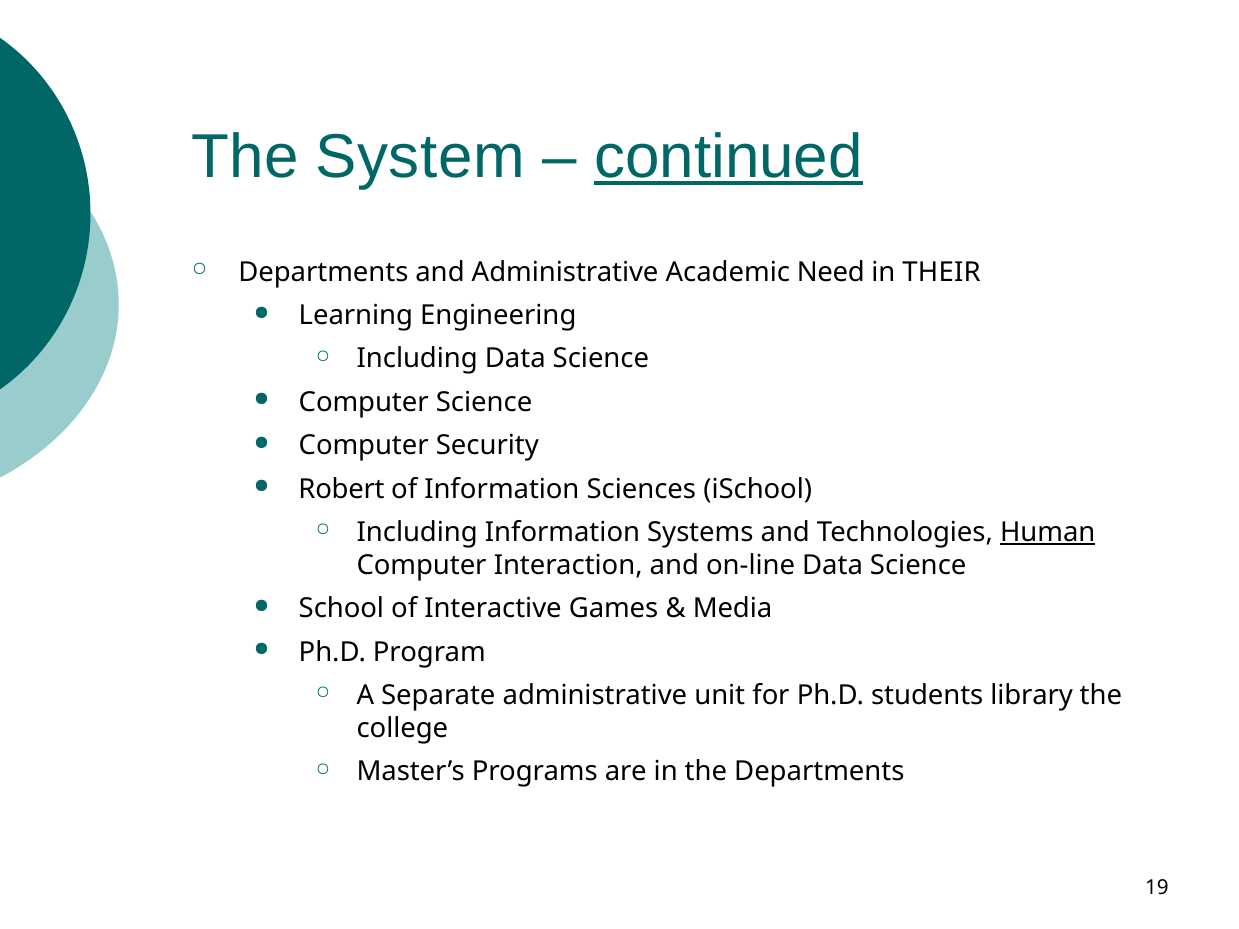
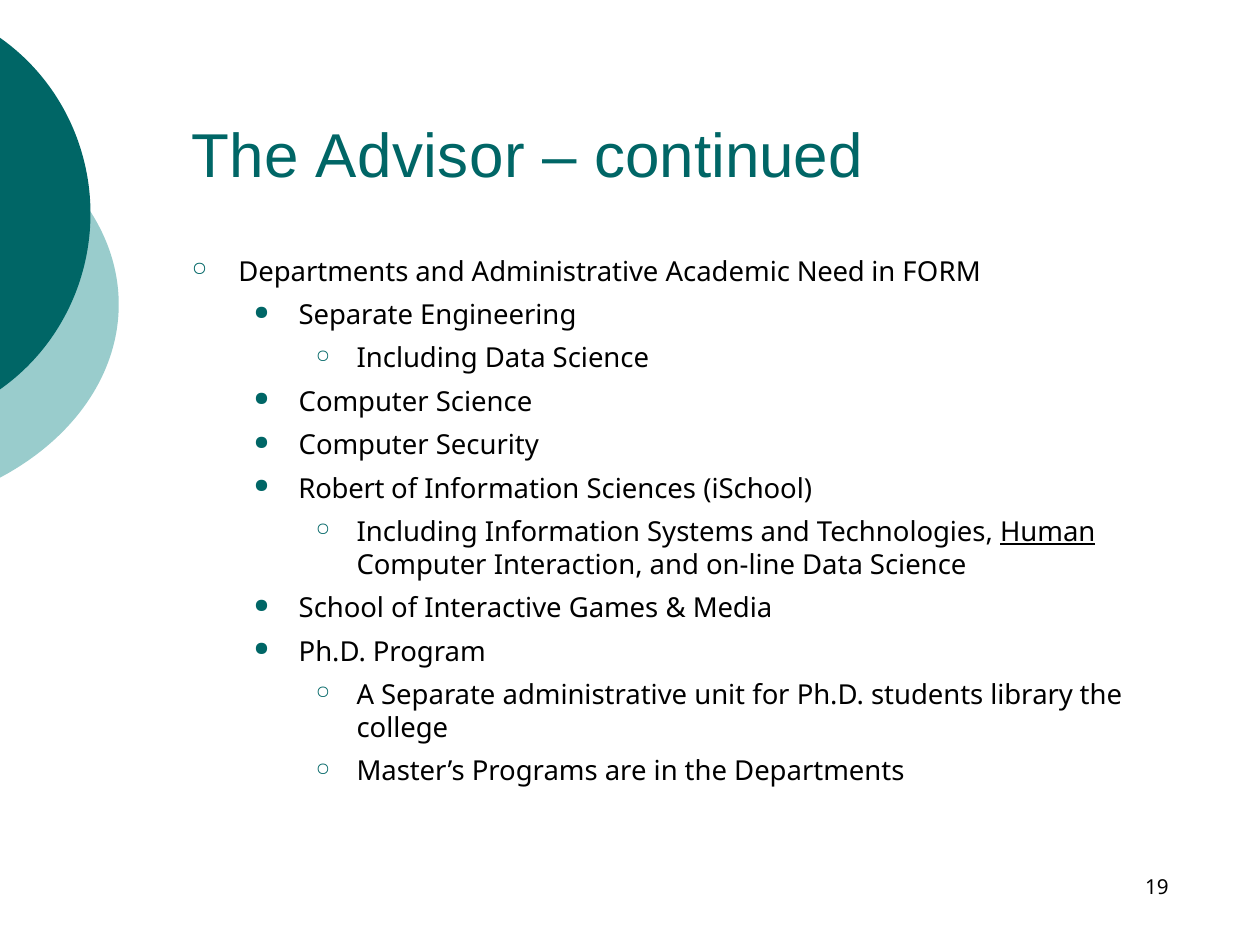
System: System -> Advisor
continued underline: present -> none
THEIR: THEIR -> FORM
Learning at (356, 316): Learning -> Separate
